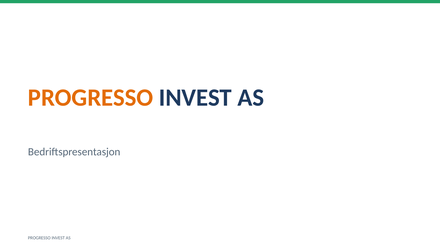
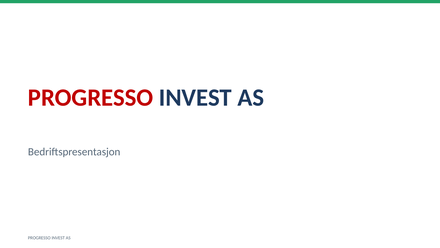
PROGRESSO at (91, 98) colour: orange -> red
